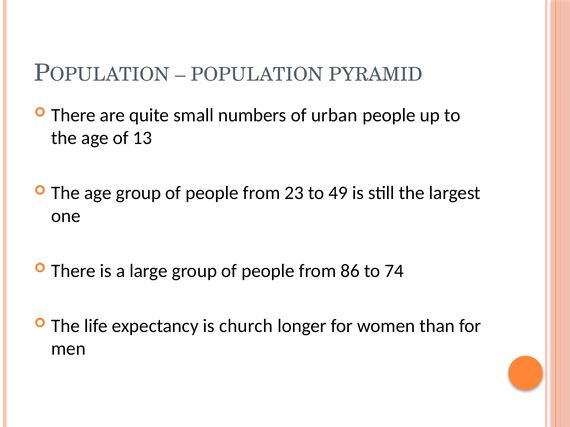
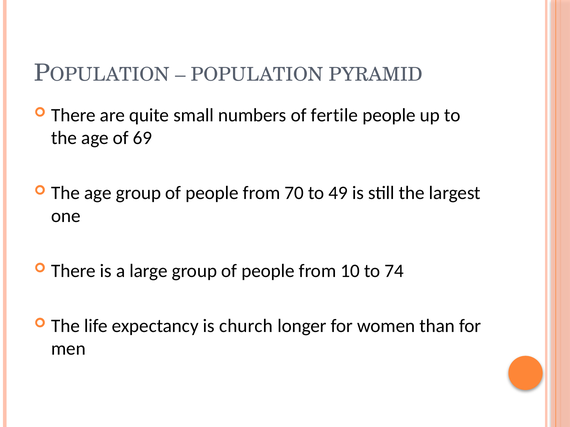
urban: urban -> fertile
13: 13 -> 69
23: 23 -> 70
86: 86 -> 10
